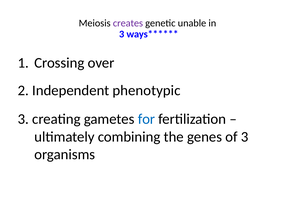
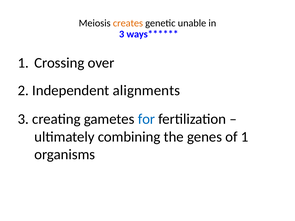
creates colour: purple -> orange
phenotypic: phenotypic -> alignments
of 3: 3 -> 1
